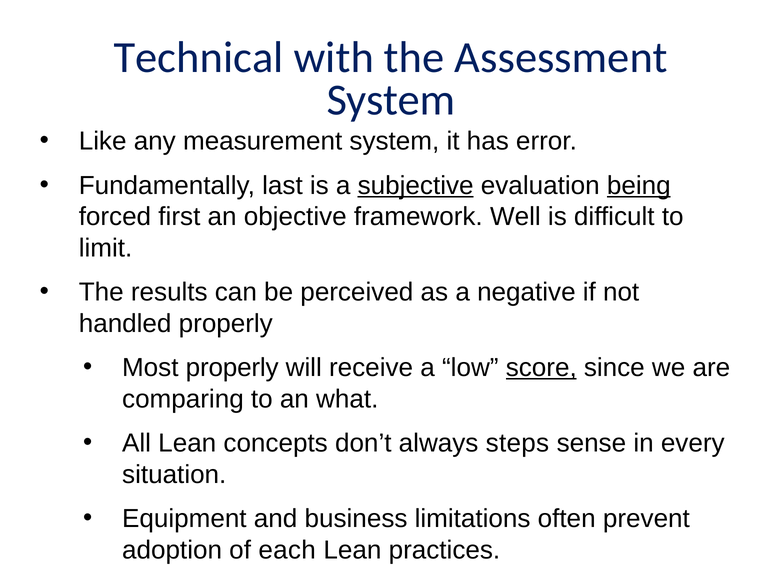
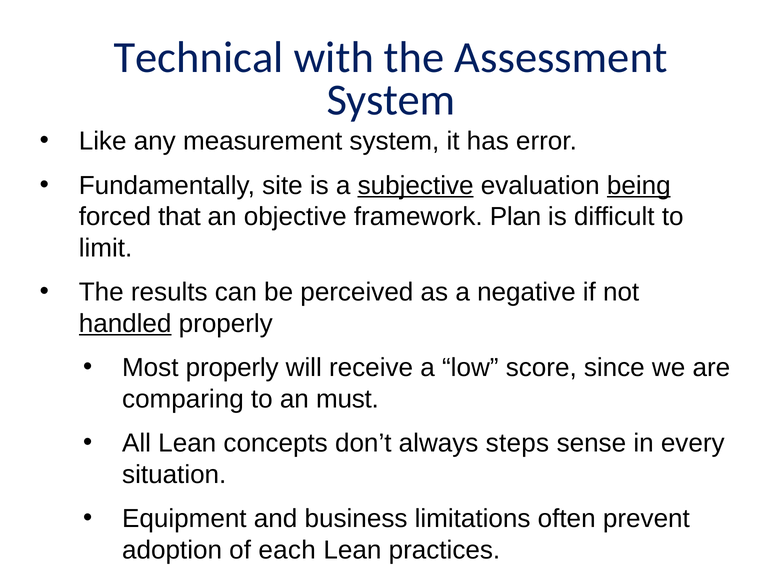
last: last -> site
first: first -> that
Well: Well -> Plan
handled underline: none -> present
score underline: present -> none
what: what -> must
